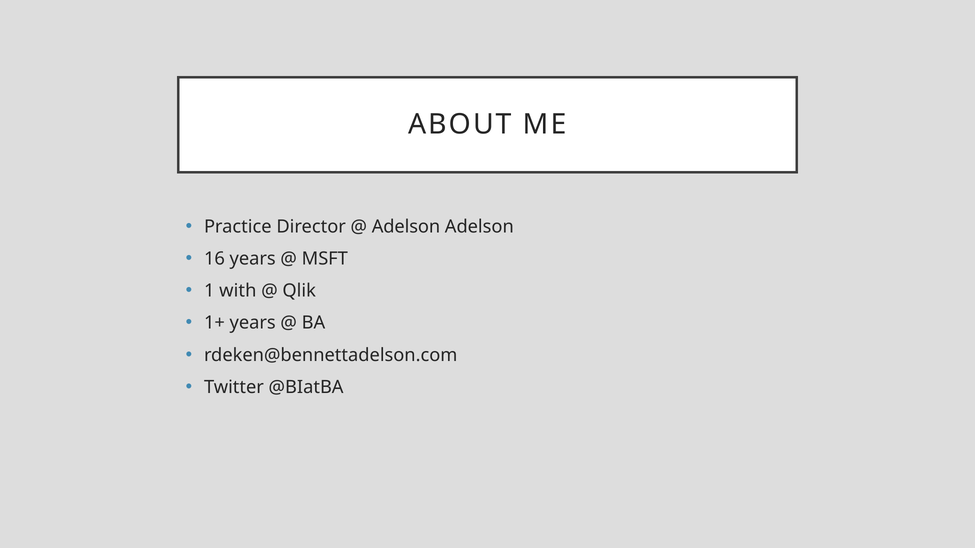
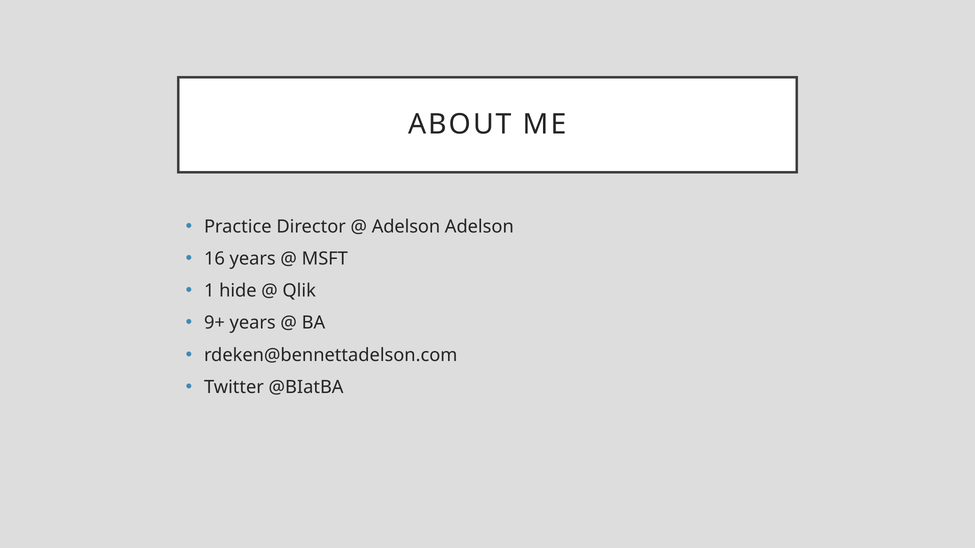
with: with -> hide
1+: 1+ -> 9+
